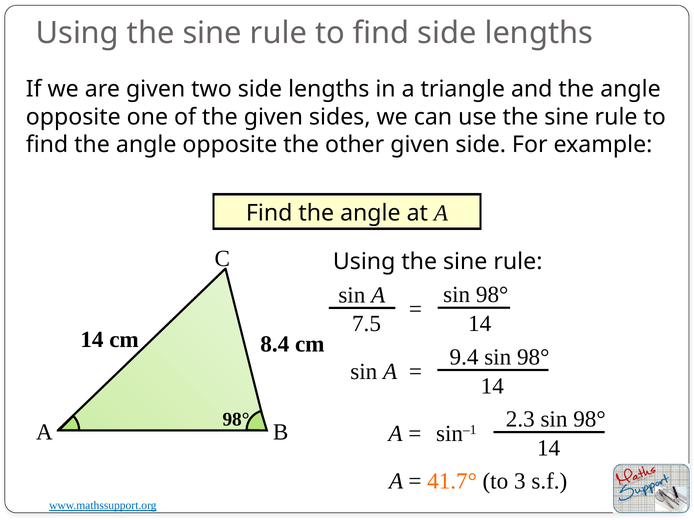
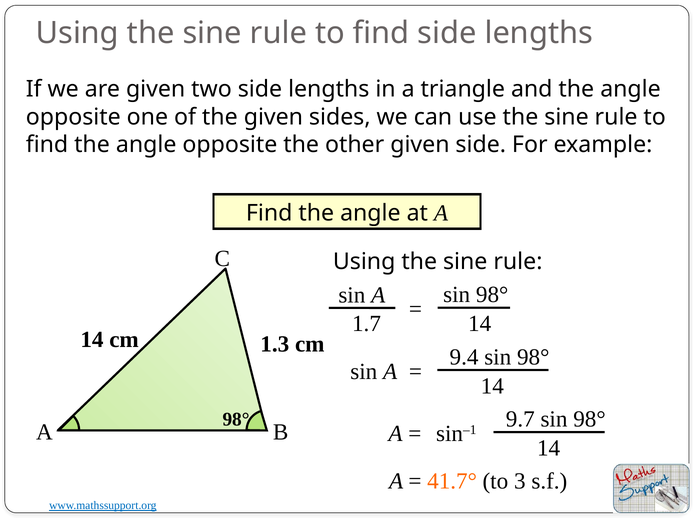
7.5: 7.5 -> 1.7
8.4: 8.4 -> 1.3
2.3: 2.3 -> 9.7
